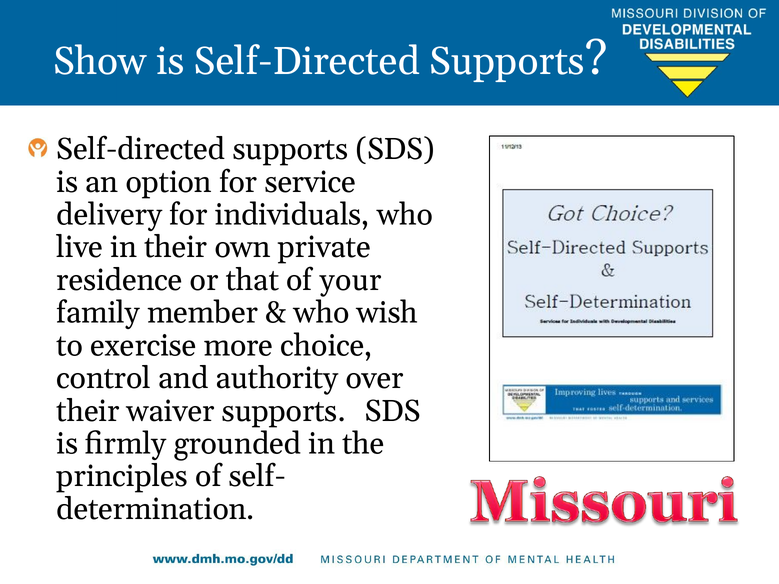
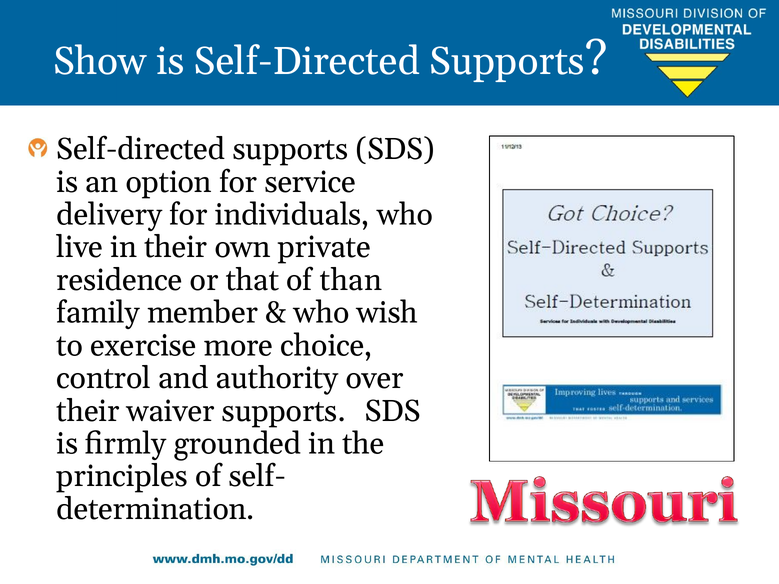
your: your -> than
